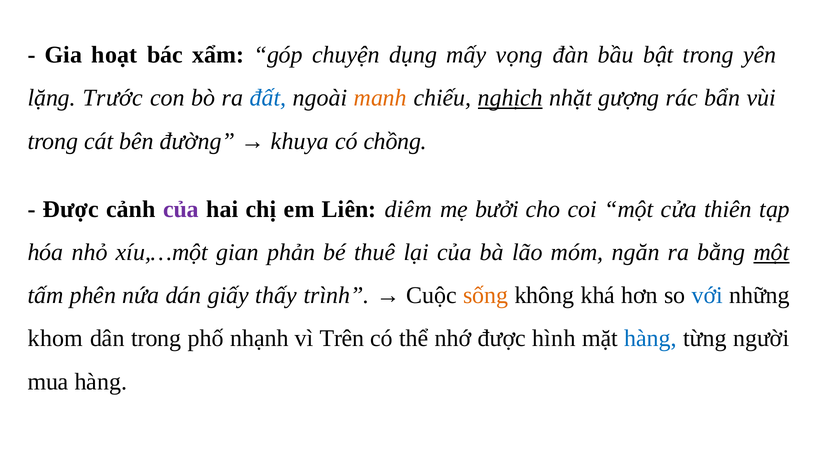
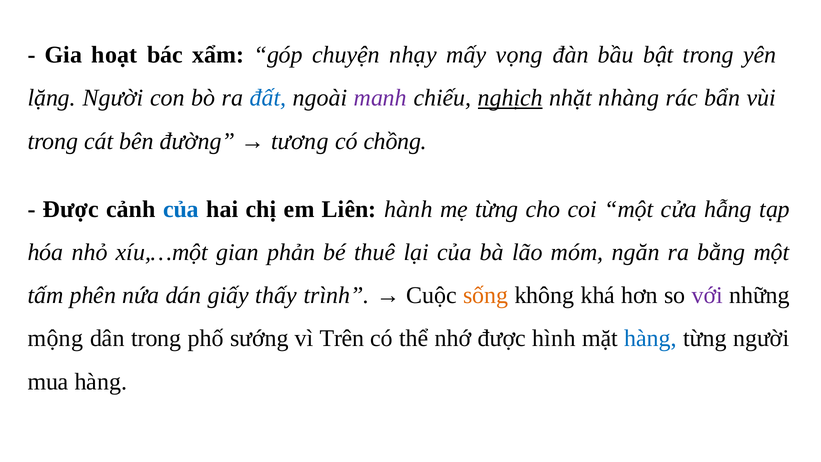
dụng: dụng -> nhạy
lặng Trước: Trước -> Người
manh colour: orange -> purple
gượng: gượng -> nhàng
khuya: khuya -> tương
của at (181, 209) colour: purple -> blue
diêm: diêm -> hành
mẹ bưởi: bưởi -> từng
thiên: thiên -> hẫng
một at (771, 252) underline: present -> none
với colour: blue -> purple
khom: khom -> mộng
nhạnh: nhạnh -> sướng
